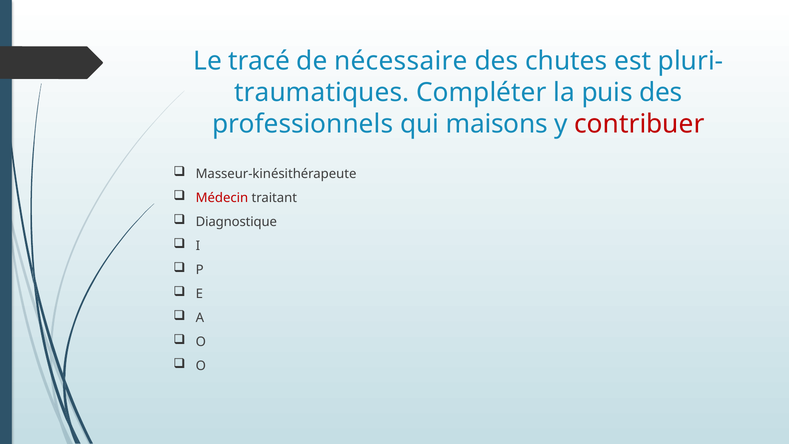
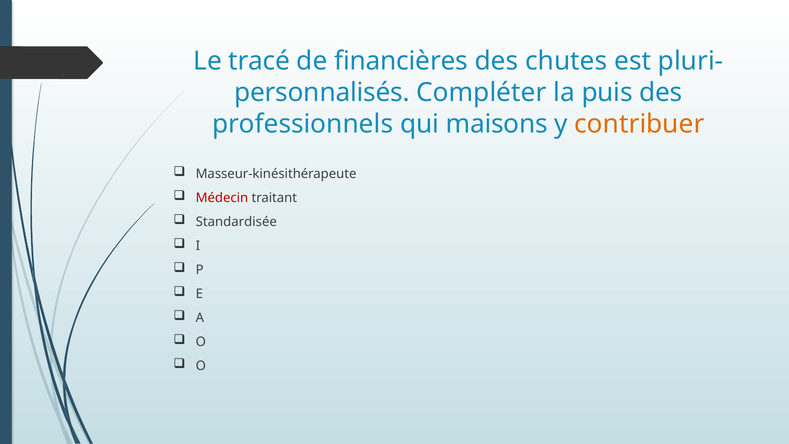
nécessaire: nécessaire -> financières
traumatiques: traumatiques -> personnalisés
contribuer colour: red -> orange
Diagnostique: Diagnostique -> Standardisée
